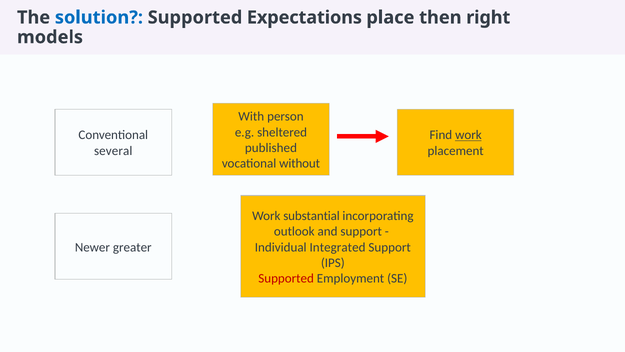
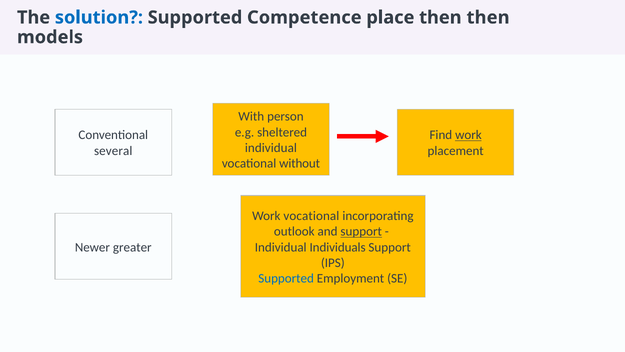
Expectations: Expectations -> Competence
then right: right -> then
published at (271, 148): published -> individual
Work substantial: substantial -> vocational
support at (361, 231) underline: none -> present
Integrated: Integrated -> Individuals
Supported at (286, 278) colour: red -> blue
